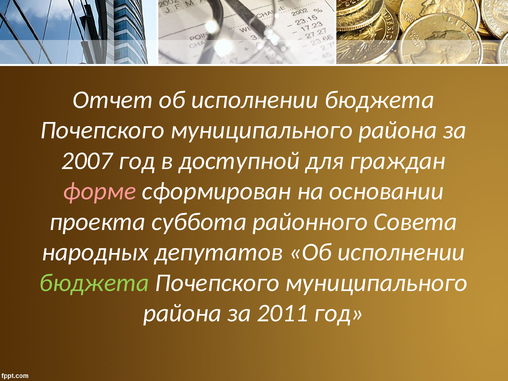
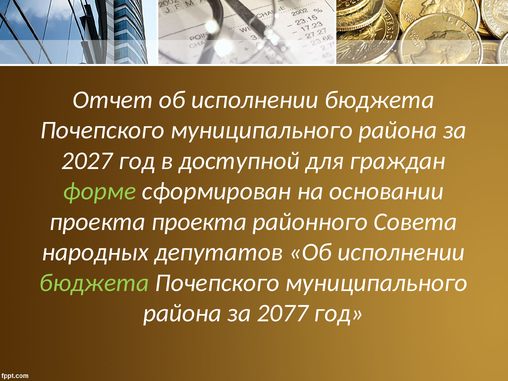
2007: 2007 -> 2027
форме colour: pink -> light green
проекта суббота: суббота -> проекта
2011: 2011 -> 2077
